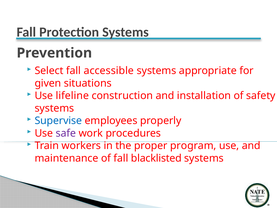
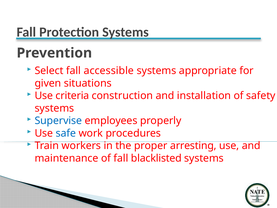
lifeline: lifeline -> criteria
safe colour: purple -> blue
program: program -> arresting
